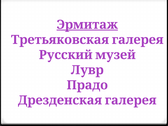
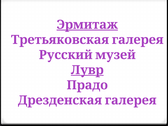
Лувр underline: none -> present
